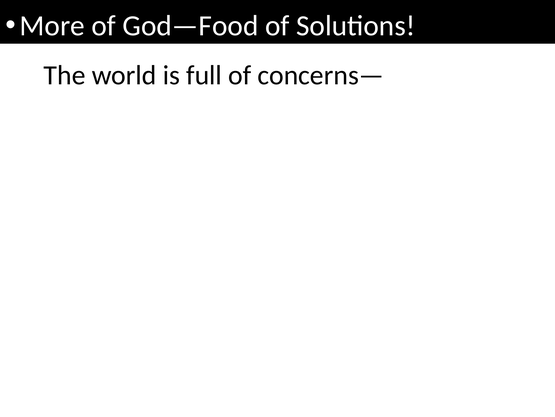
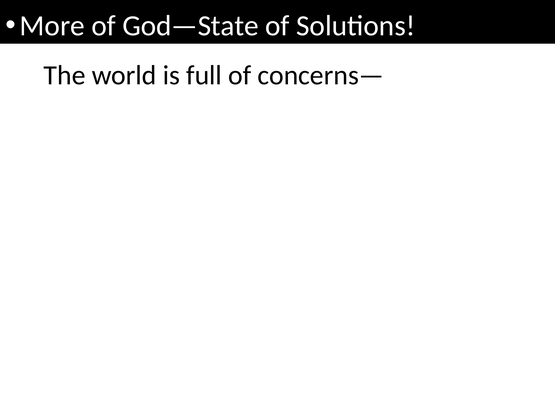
God—Food: God—Food -> God—State
